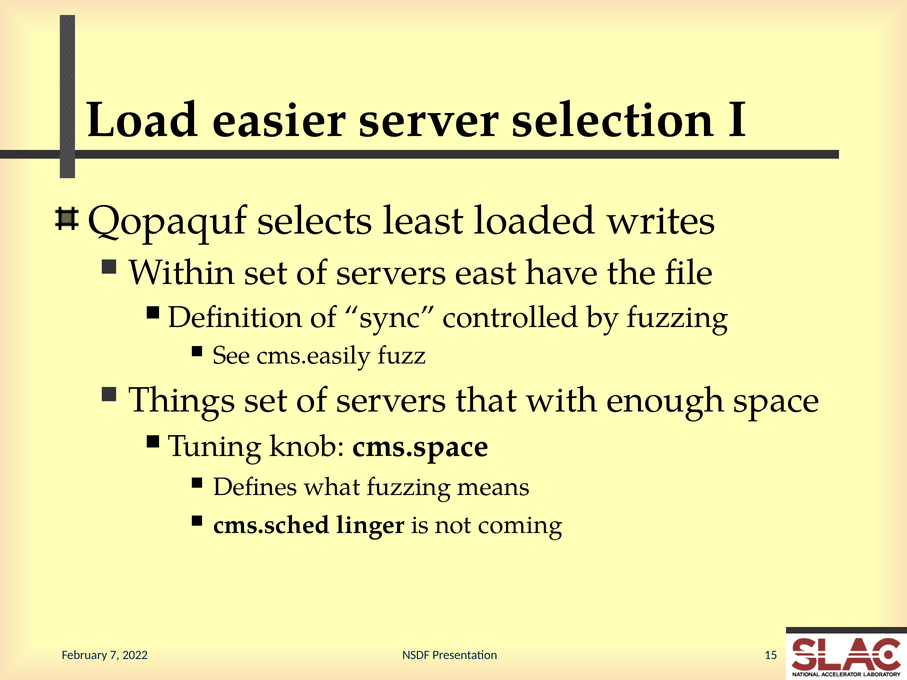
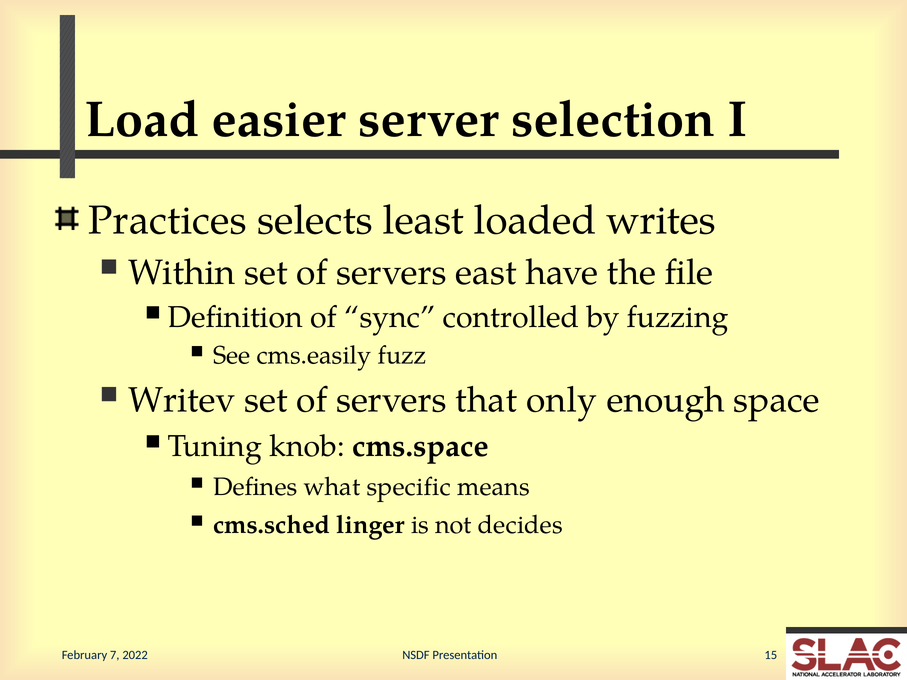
Qopaquf: Qopaquf -> Practices
Things: Things -> Writev
with: with -> only
what fuzzing: fuzzing -> specific
coming: coming -> decides
